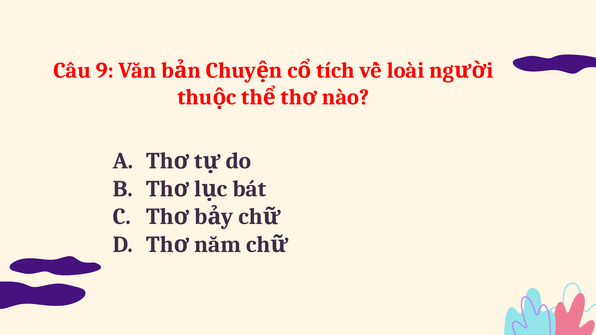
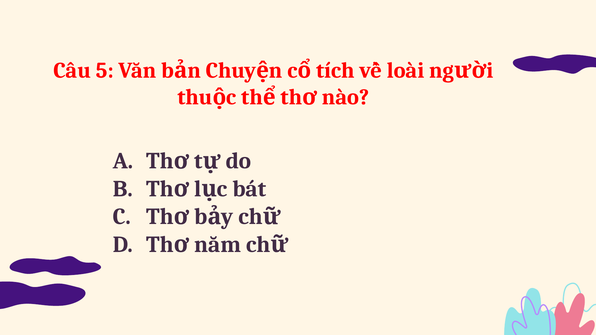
9: 9 -> 5
